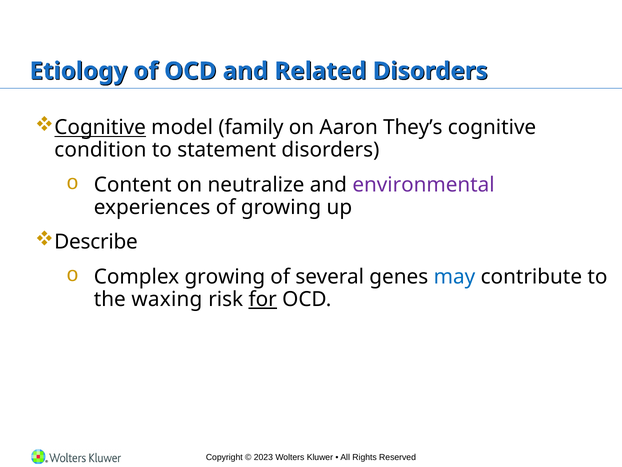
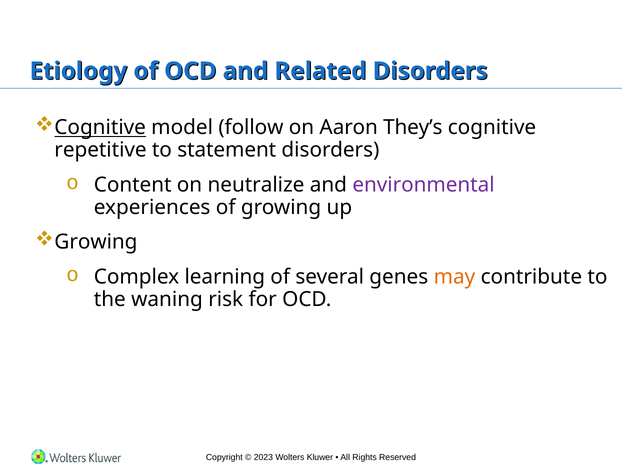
family: family -> follow
condition: condition -> repetitive
Describe at (96, 242): Describe -> Growing
Complex growing: growing -> learning
may colour: blue -> orange
waxing: waxing -> waning
for underline: present -> none
